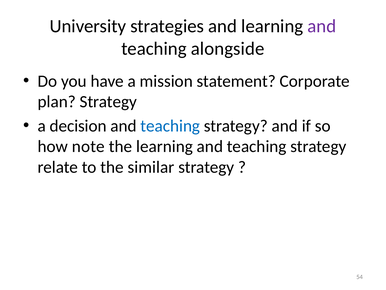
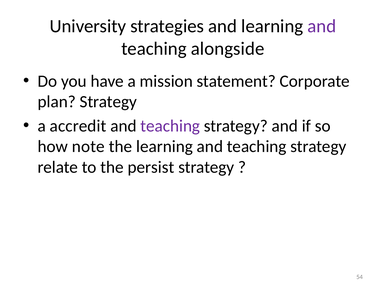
decision: decision -> accredit
teaching at (170, 126) colour: blue -> purple
similar: similar -> persist
